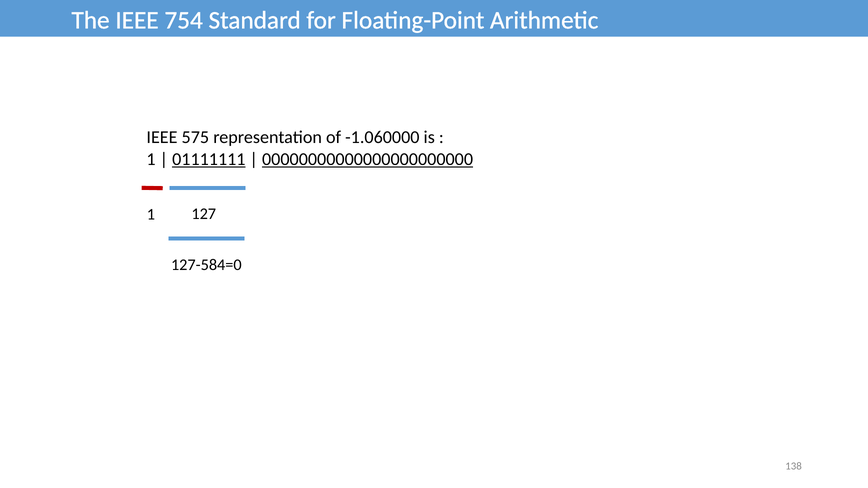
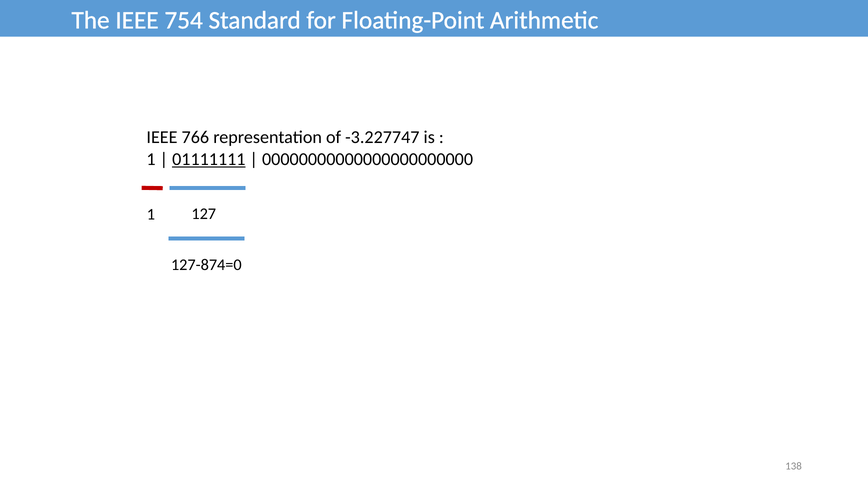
575: 575 -> 766
-1.060000: -1.060000 -> -3.227747
00000000000000000000000 underline: present -> none
127-584=0: 127-584=0 -> 127-874=0
